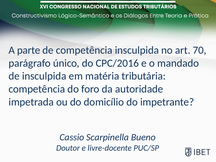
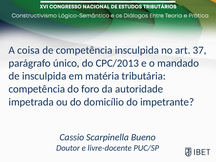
parte: parte -> coisa
70: 70 -> 37
CPC/2016: CPC/2016 -> CPC/2013
